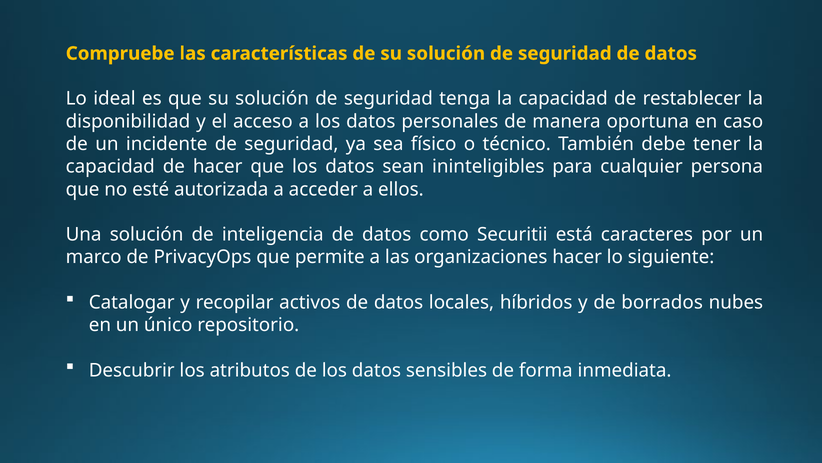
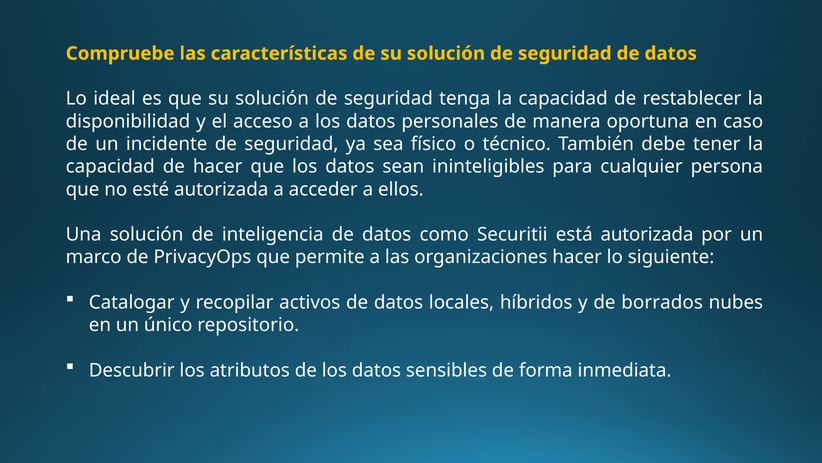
está caracteres: caracteres -> autorizada
